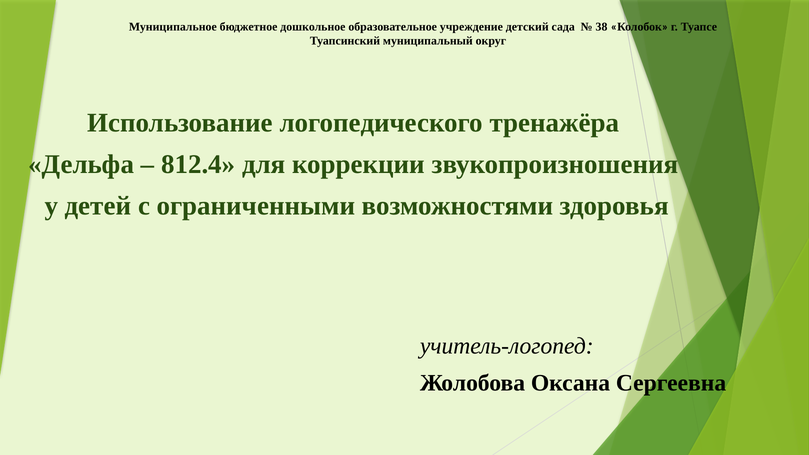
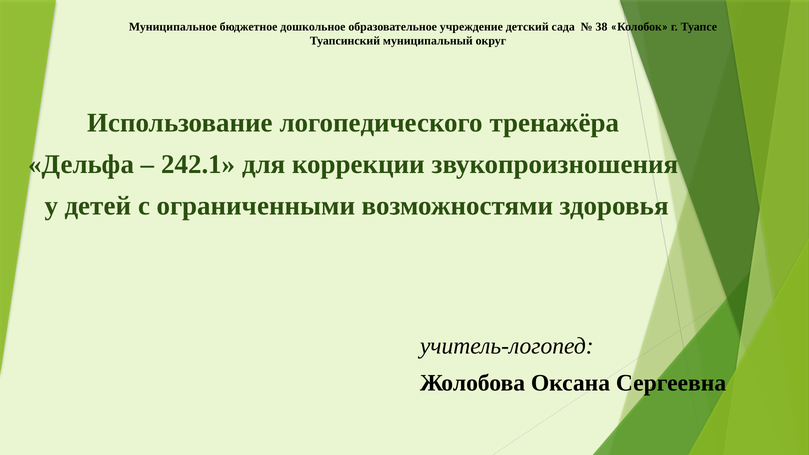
812.4: 812.4 -> 242.1
